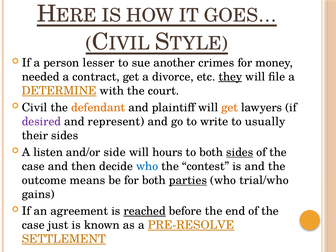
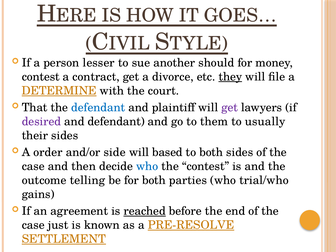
crimes: crimes -> should
needed at (41, 77): needed -> contest
Civil: Civil -> That
defendant at (98, 107) colour: orange -> blue
get at (230, 107) colour: orange -> purple
and represent: represent -> defendant
write: write -> them
listen: listen -> order
hours: hours -> based
sides at (240, 152) underline: present -> none
means: means -> telling
parties underline: present -> none
